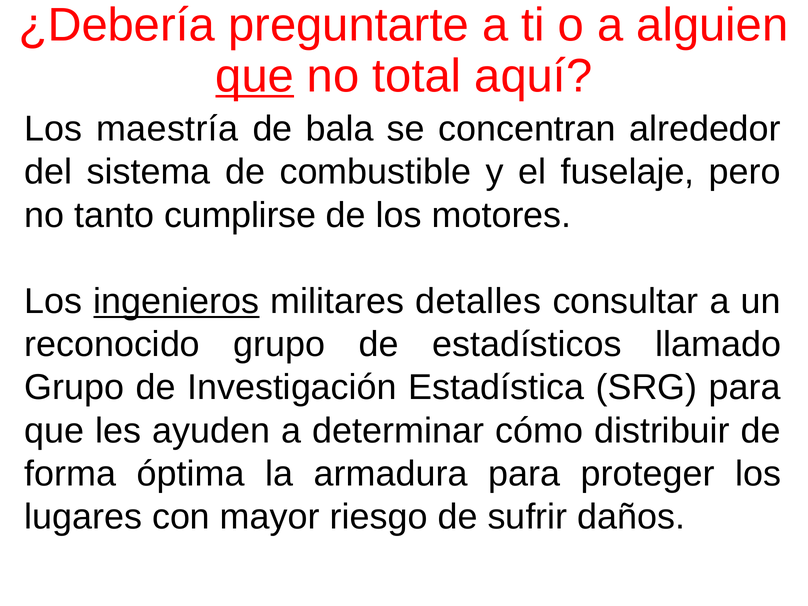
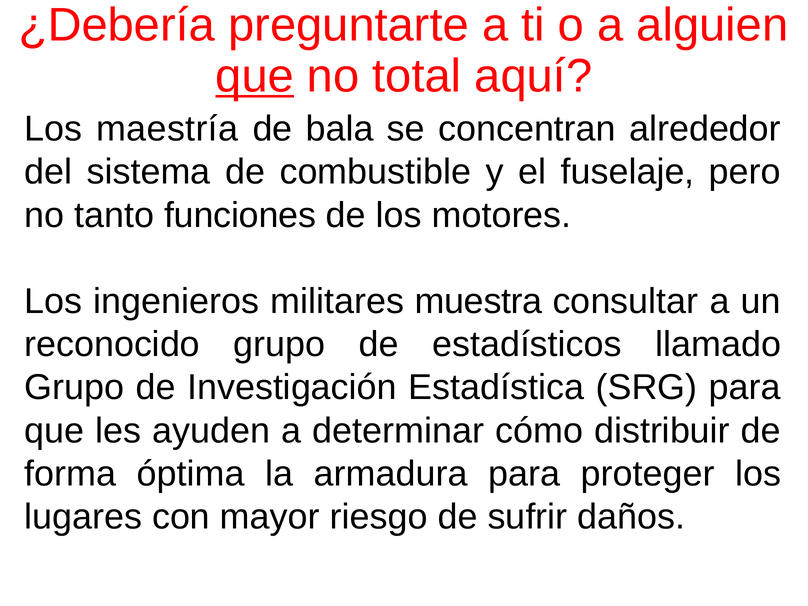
cumplirse: cumplirse -> funciones
ingenieros underline: present -> none
detalles: detalles -> muestra
